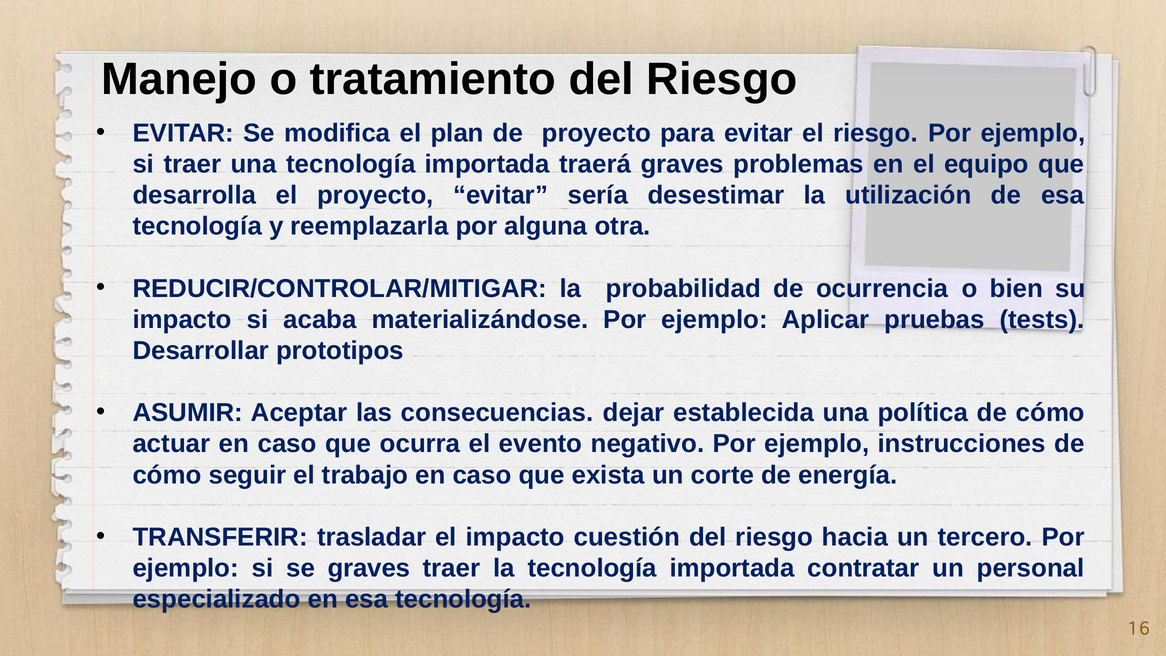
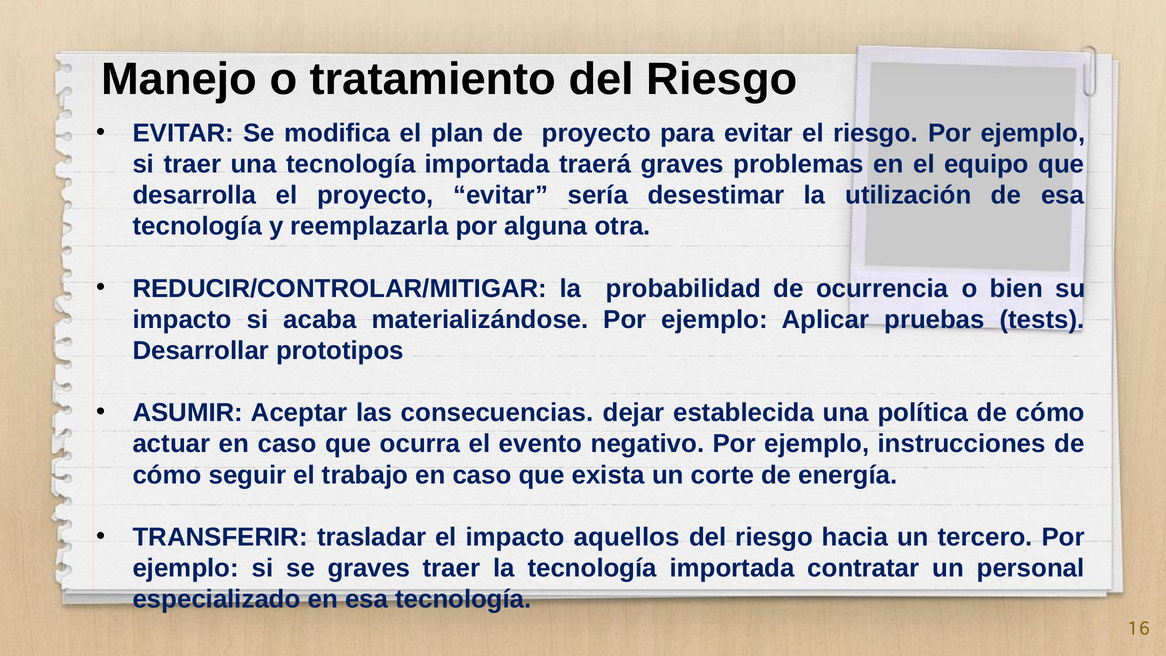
cuestión: cuestión -> aquellos
